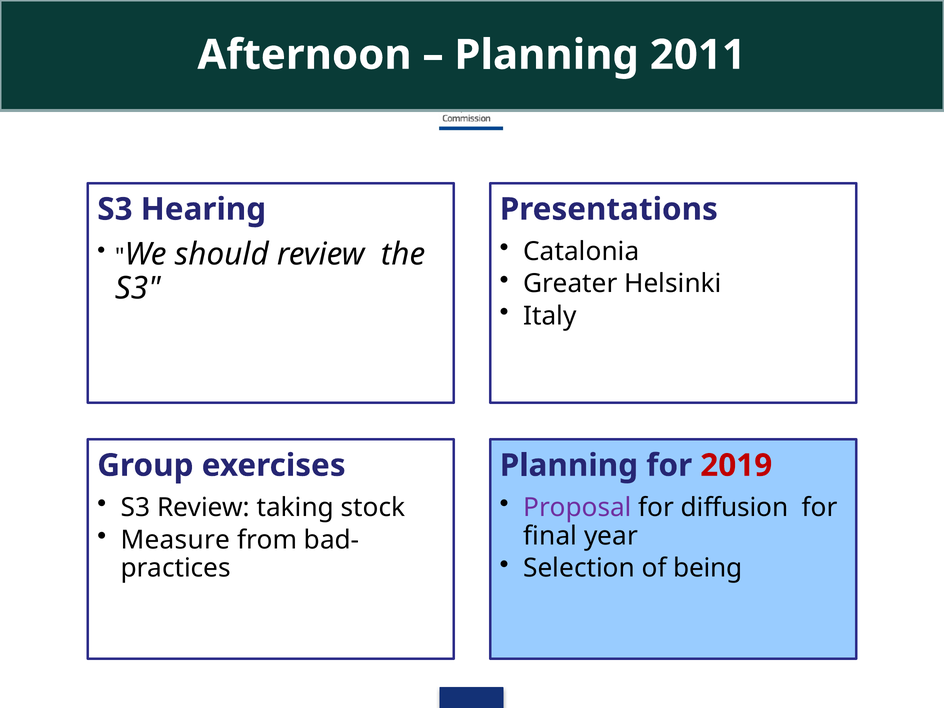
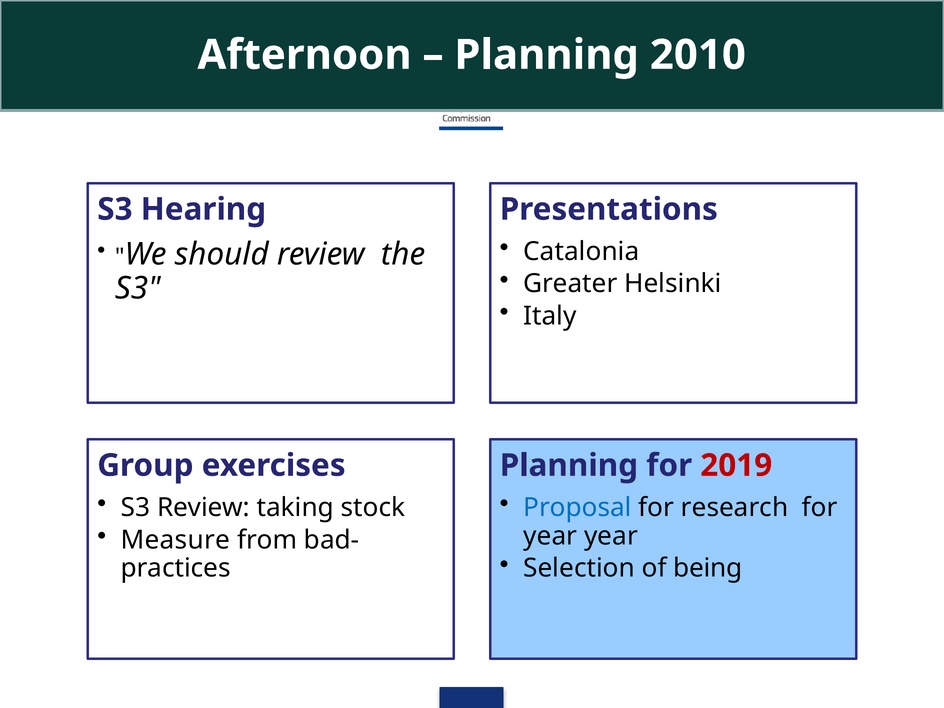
2011: 2011 -> 2010
Proposal colour: purple -> blue
diffusion: diffusion -> research
final at (550, 536): final -> year
